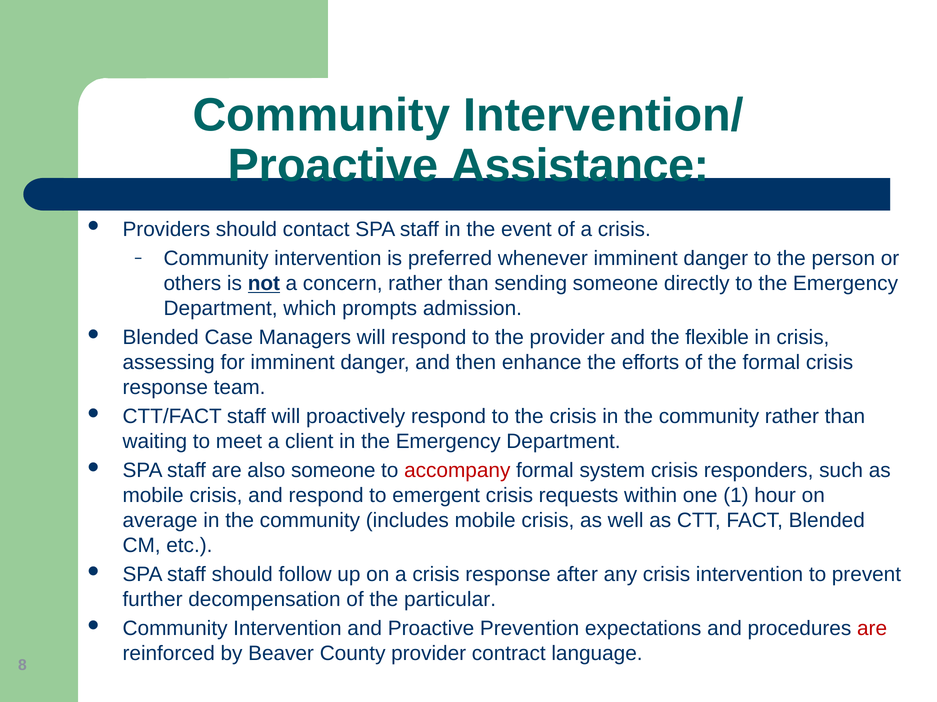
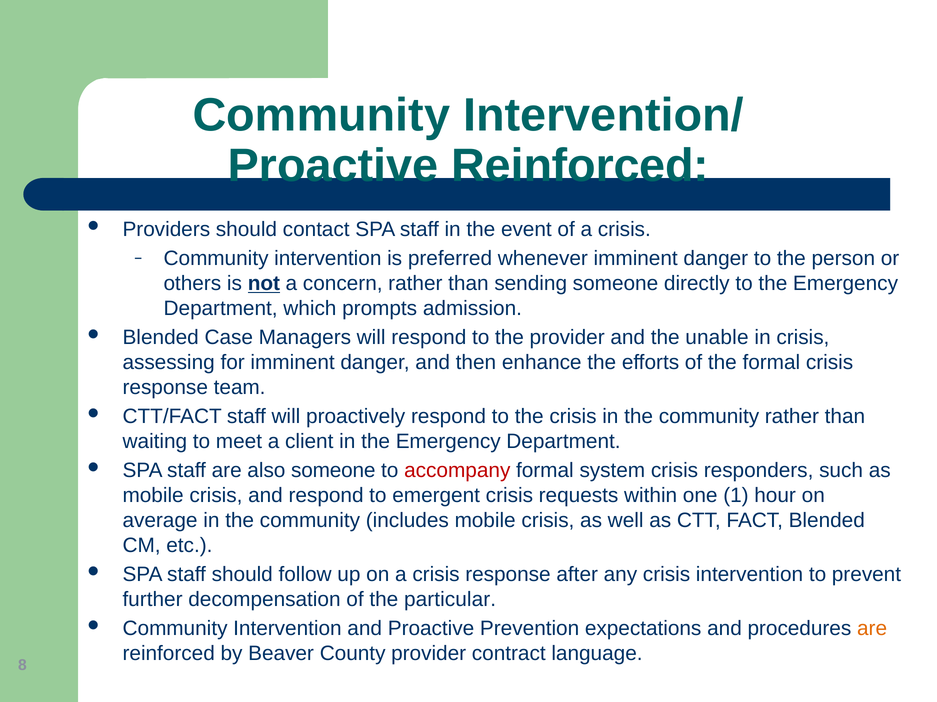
Proactive Assistance: Assistance -> Reinforced
flexible: flexible -> unable
are at (872, 629) colour: red -> orange
